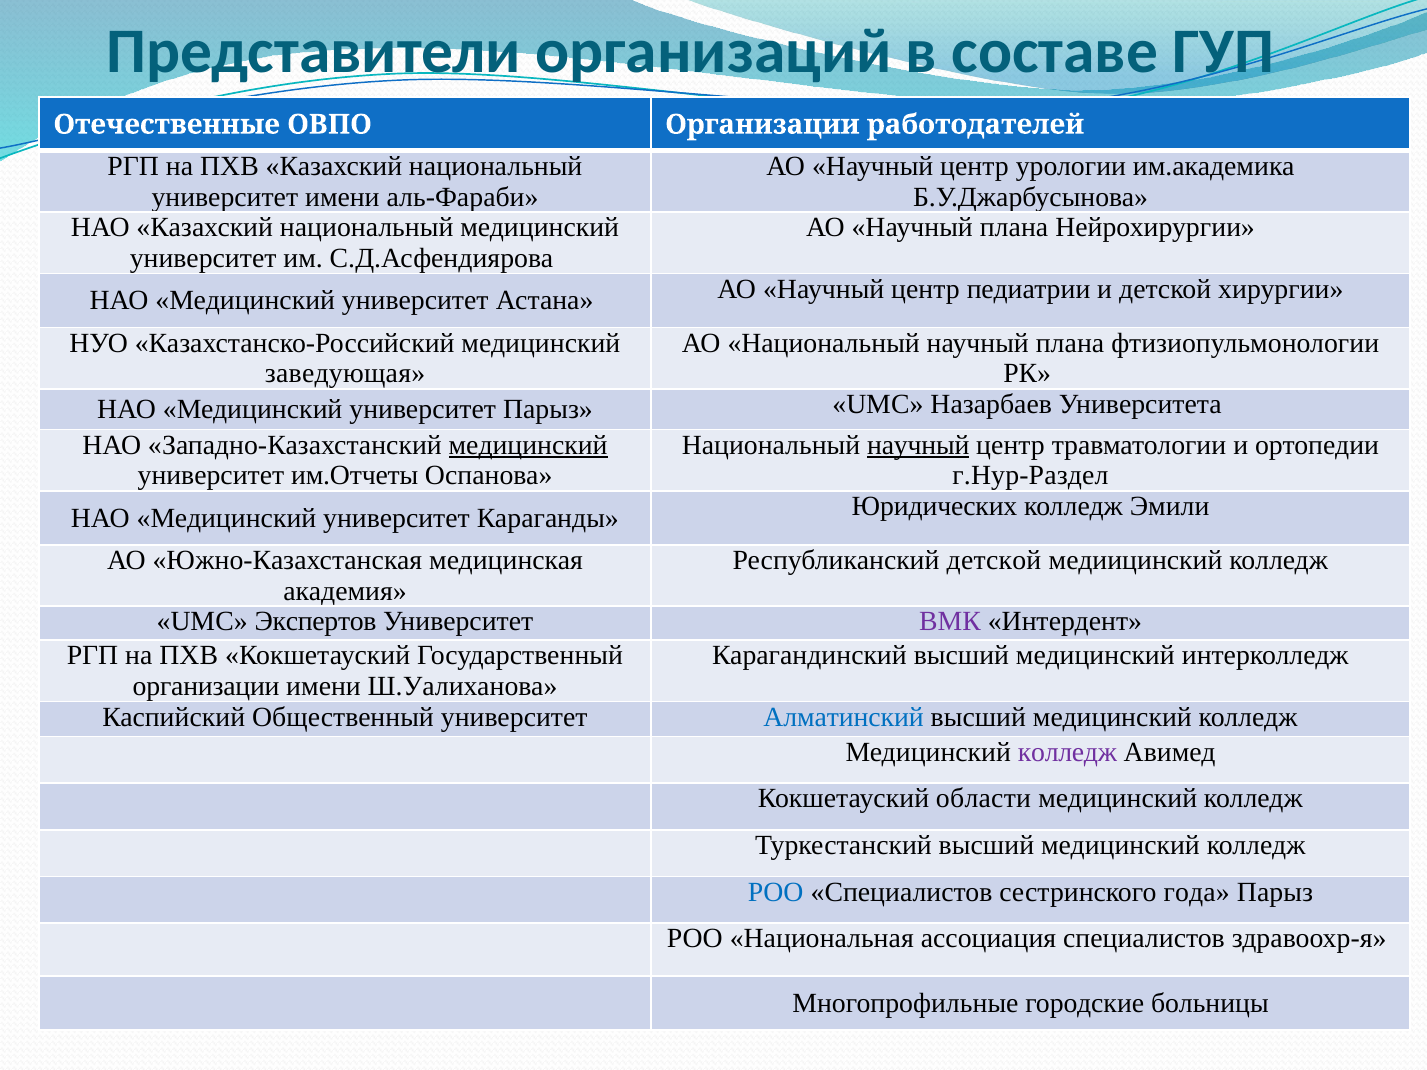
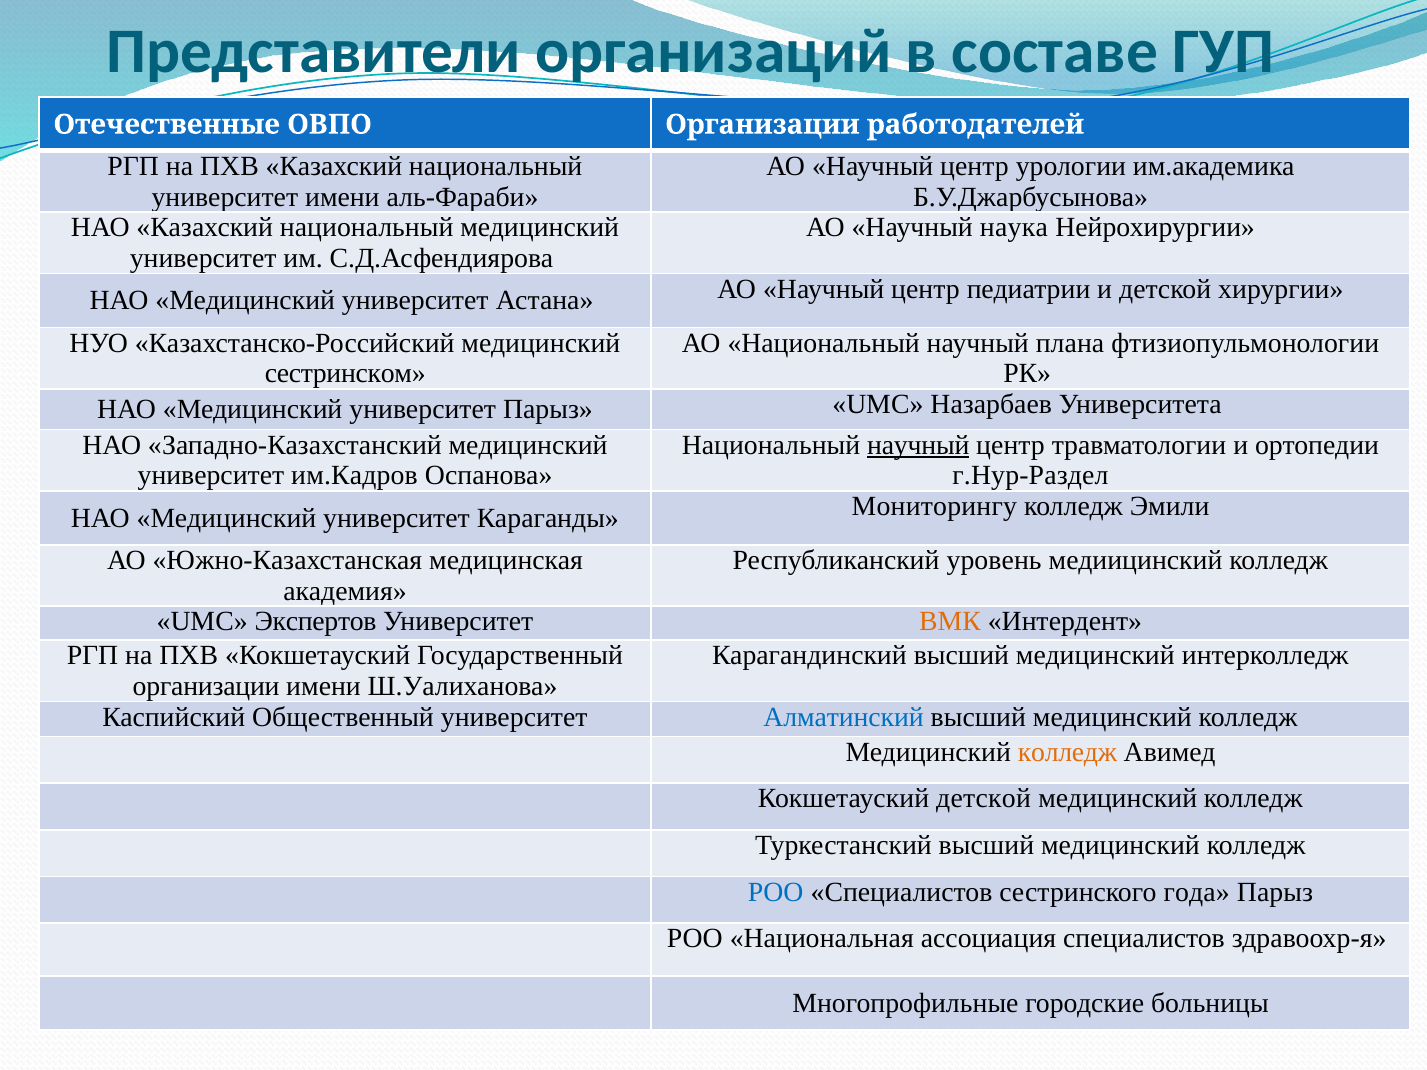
АО Научный плана: плана -> наука
заведующая: заведующая -> сестринском
медицинский at (528, 445) underline: present -> none
им.Отчеты: им.Отчеты -> им.Кадров
Юридических: Юридических -> Мониторингу
Республиканский детской: детской -> уровень
ВМК colour: purple -> orange
колледж at (1067, 752) colour: purple -> orange
Кокшетауский области: области -> детской
